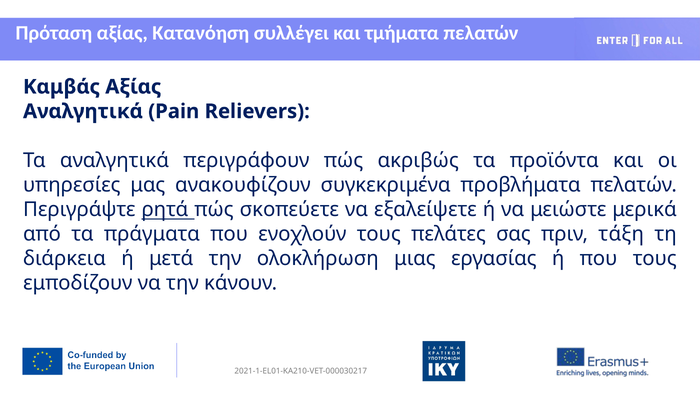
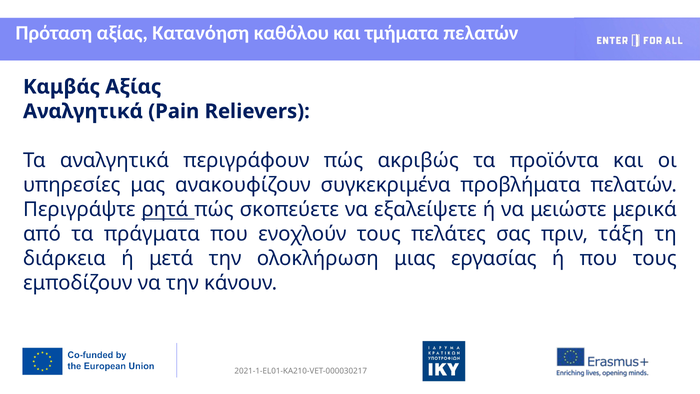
συλλέγει: συλλέγει -> καθόλου
